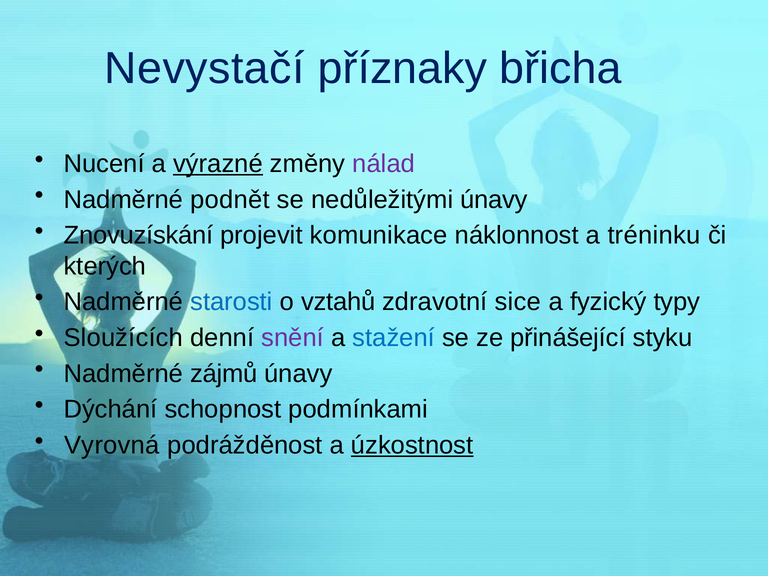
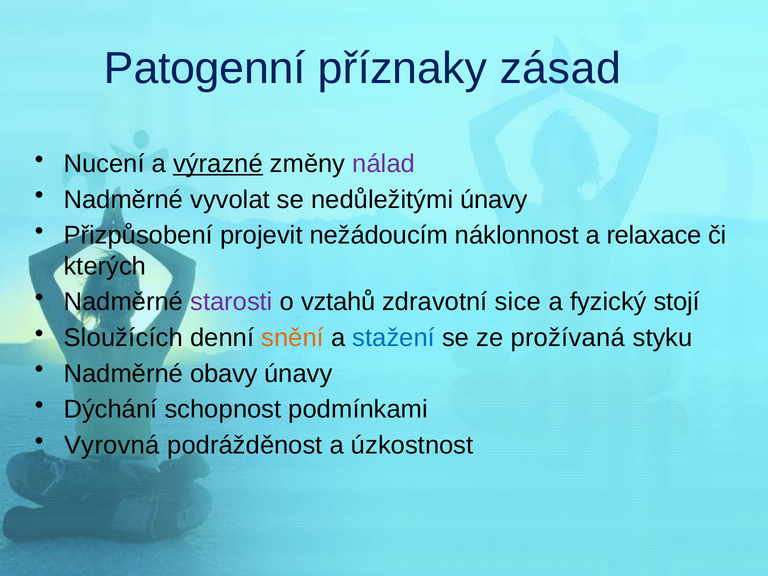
Nevystačí: Nevystačí -> Patogenní
břicha: břicha -> zásad
podnět: podnět -> vyvolat
Znovuzískání: Znovuzískání -> Přizpůsobení
komunikace: komunikace -> nežádoucím
tréninku: tréninku -> relaxace
starosti colour: blue -> purple
typy: typy -> stojí
snění colour: purple -> orange
přinášející: přinášející -> prožívaná
zájmů: zájmů -> obavy
úzkostnost underline: present -> none
